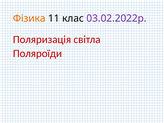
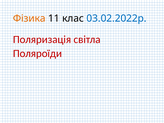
03.02.2022р colour: purple -> blue
